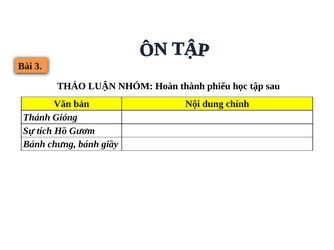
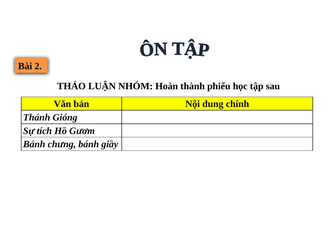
3: 3 -> 2
